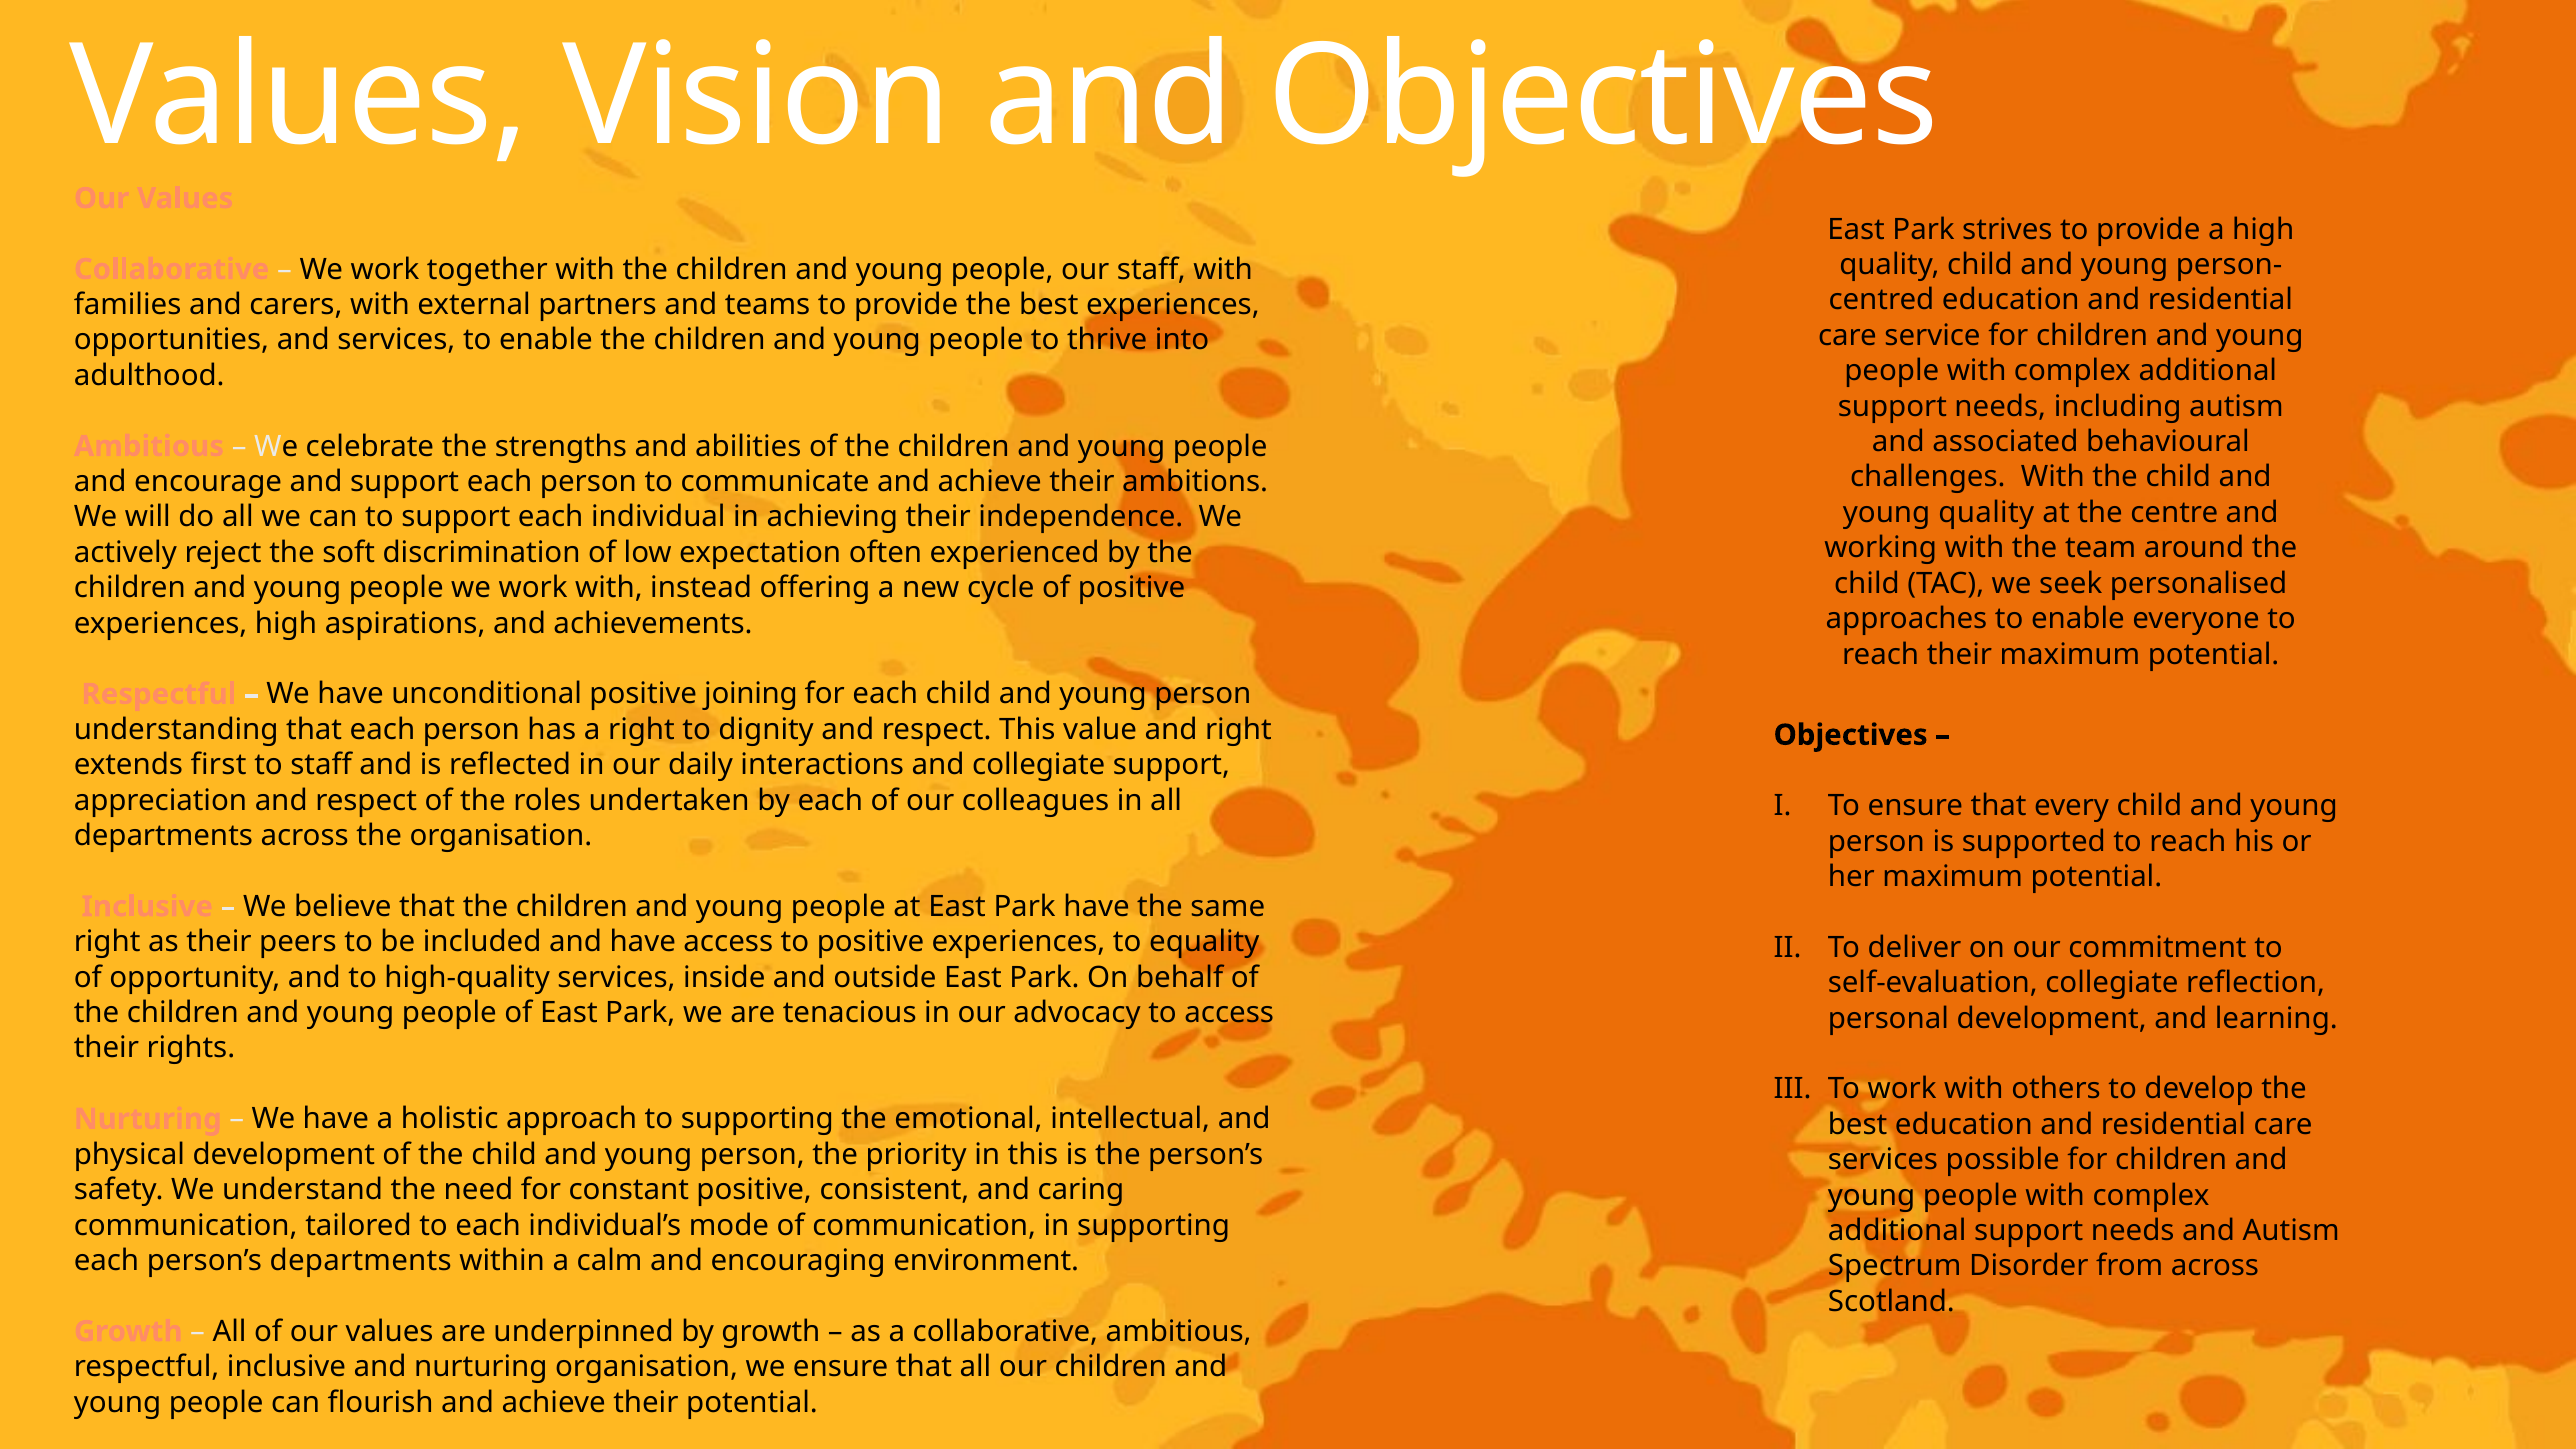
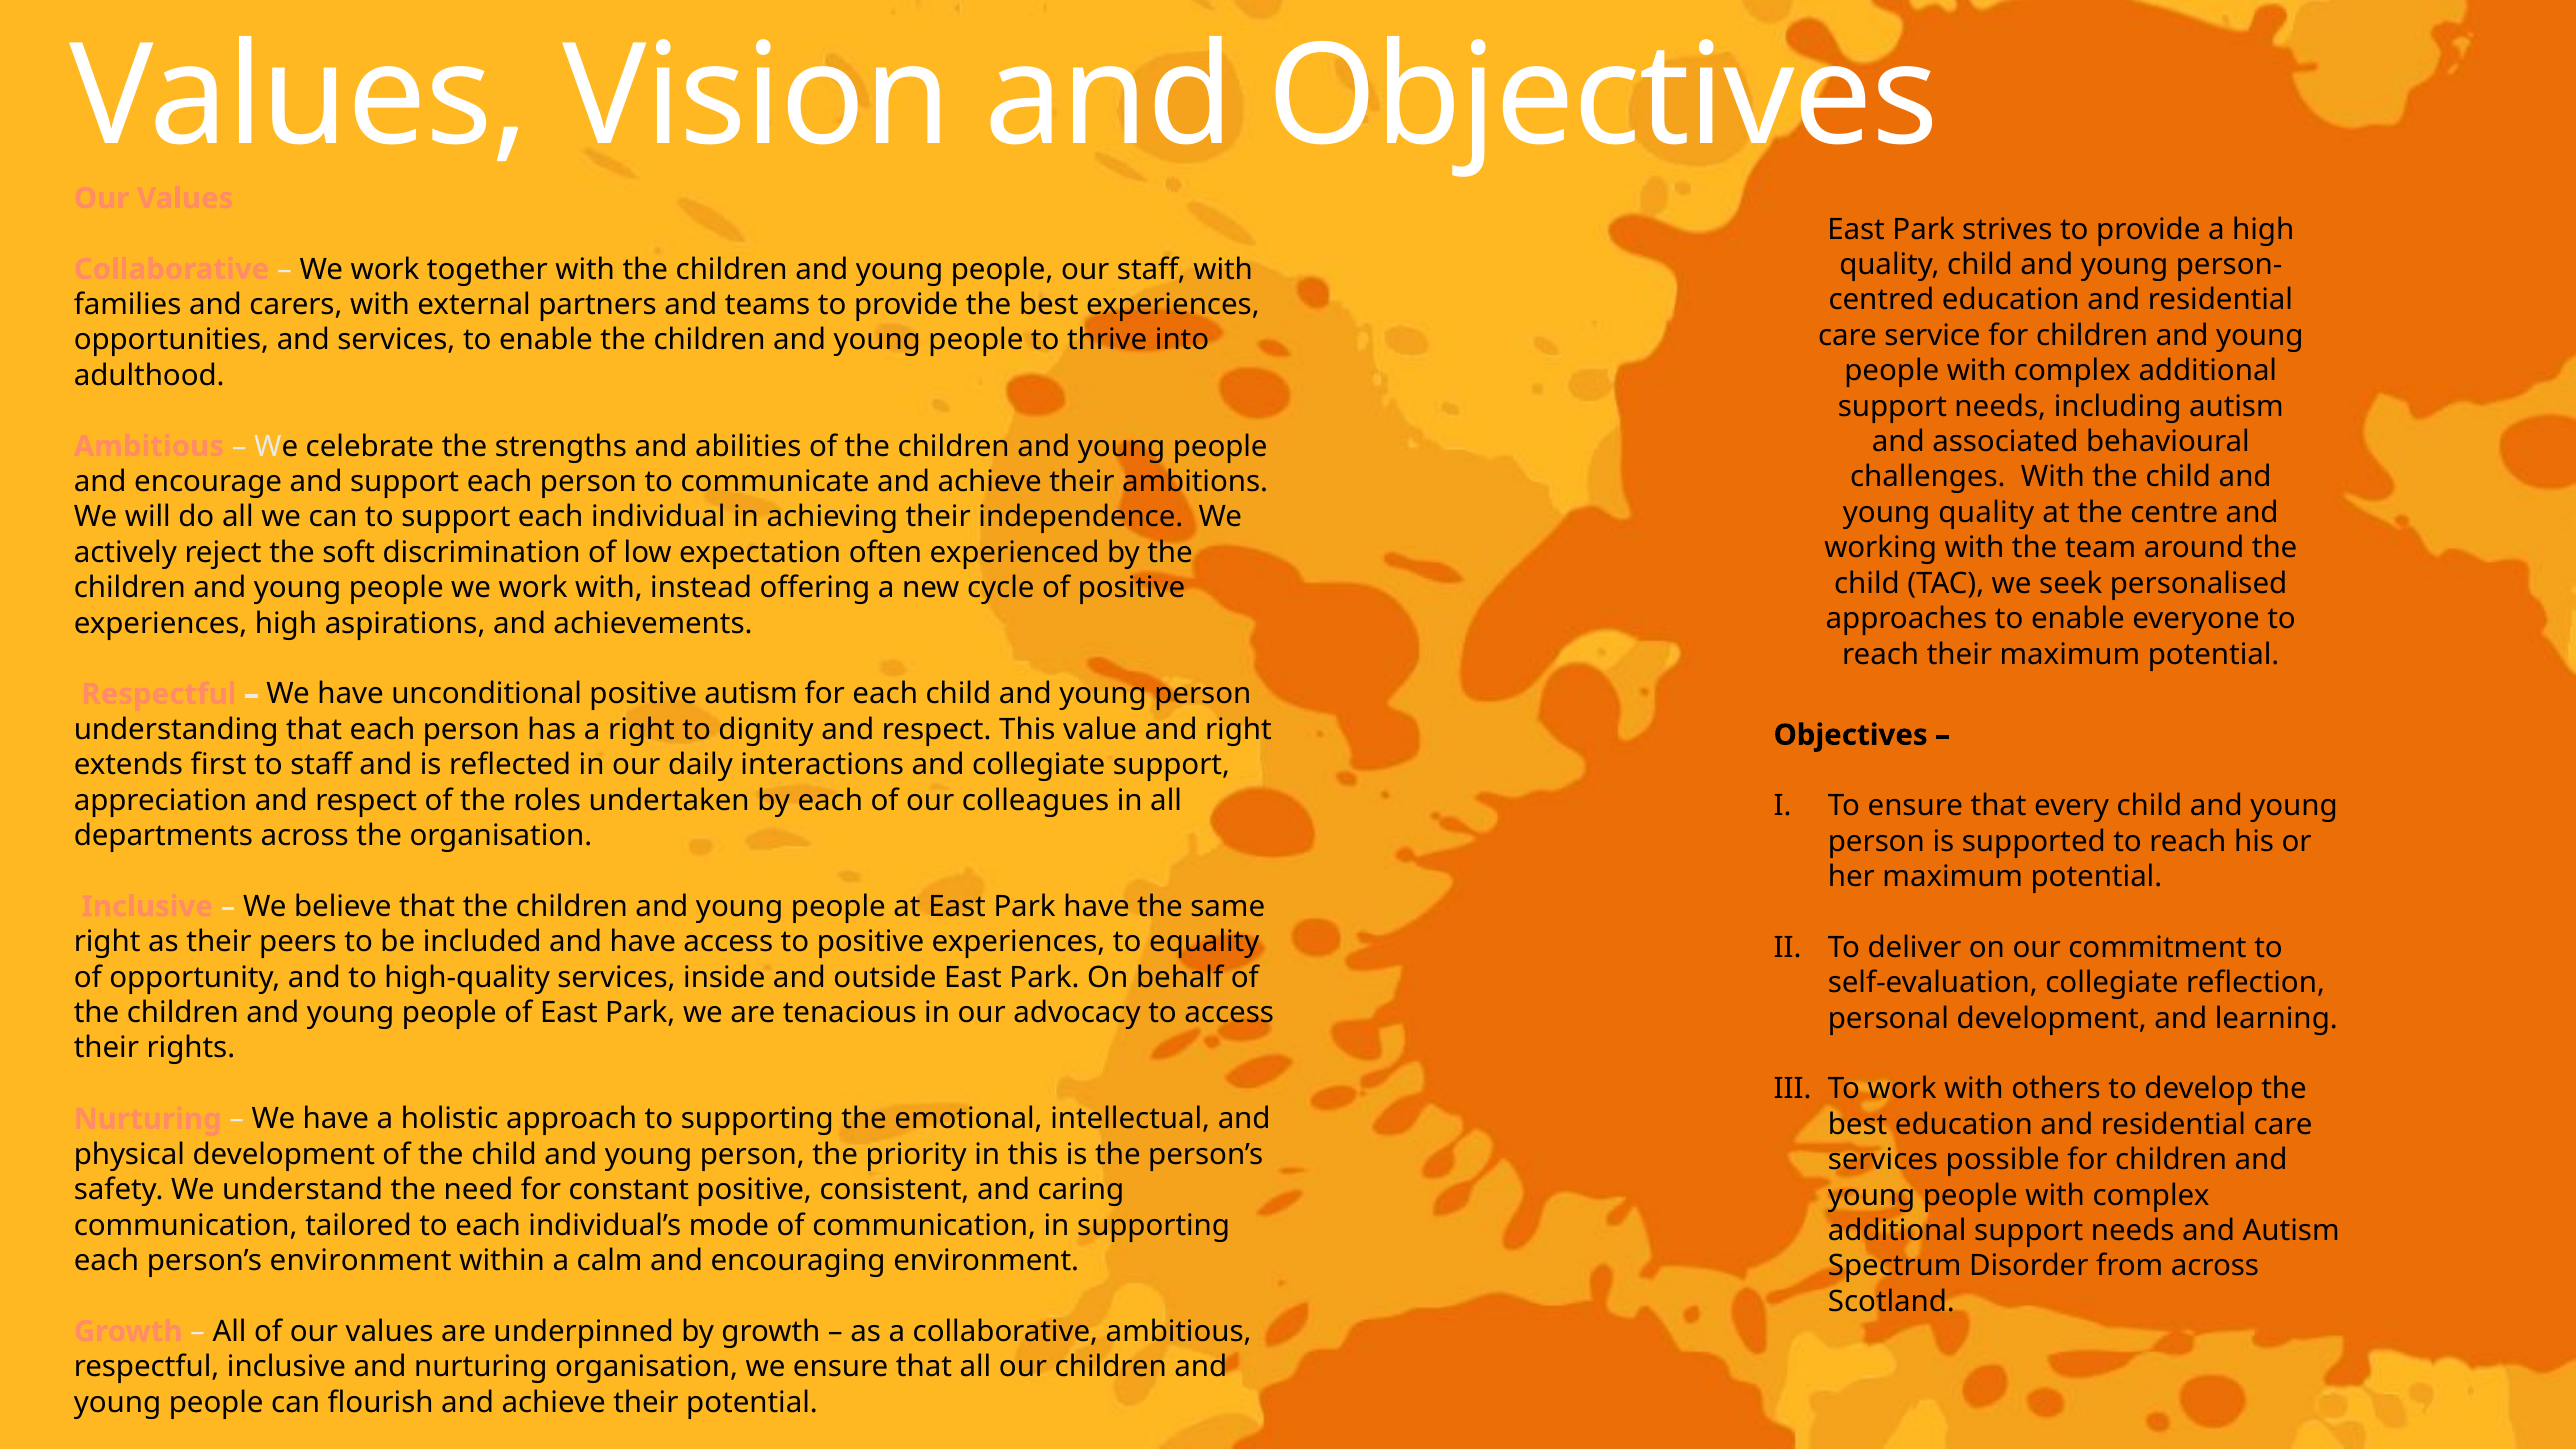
positive joining: joining -> autism
person’s departments: departments -> environment
